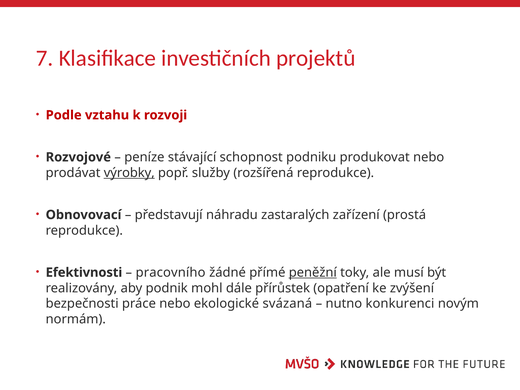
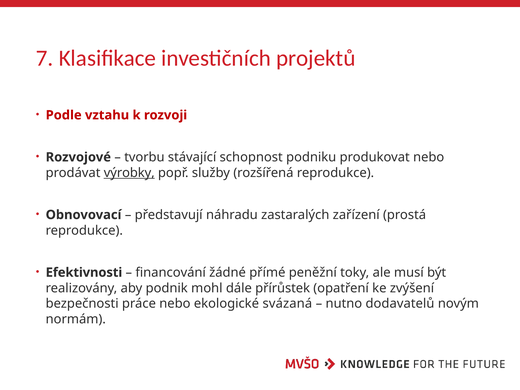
peníze: peníze -> tvorbu
pracovního: pracovního -> financování
peněžní underline: present -> none
konkurenci: konkurenci -> dodavatelů
